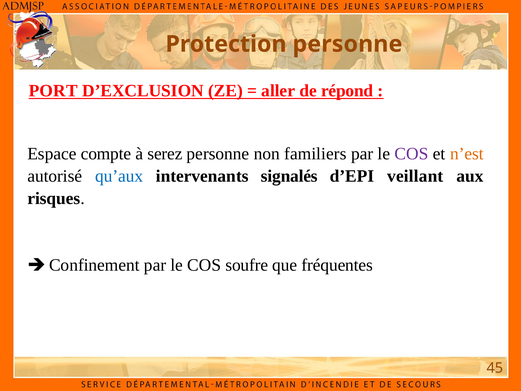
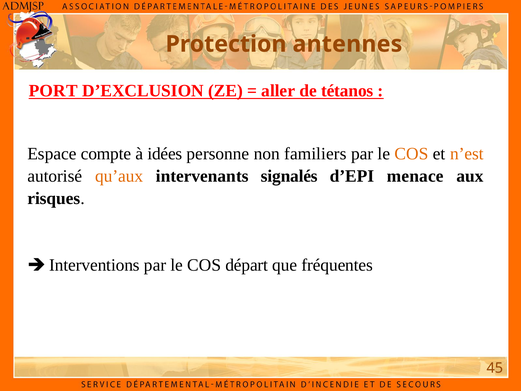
Protection personne: personne -> antennes
répond: répond -> tétanos
serez: serez -> idées
COS at (411, 154) colour: purple -> orange
qu’aux colour: blue -> orange
veillant: veillant -> menace
Confinement: Confinement -> Interventions
soufre: soufre -> départ
